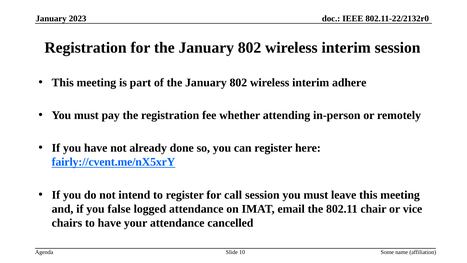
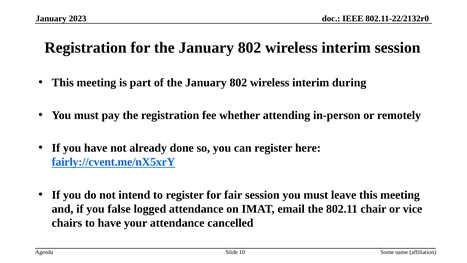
adhere: adhere -> during
call: call -> fair
